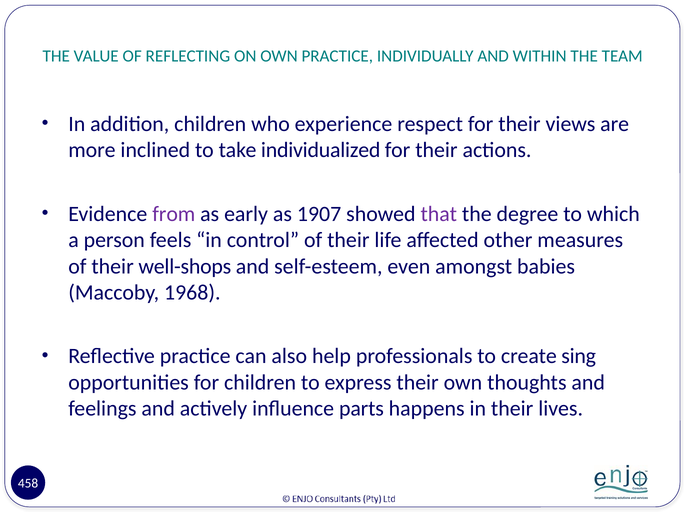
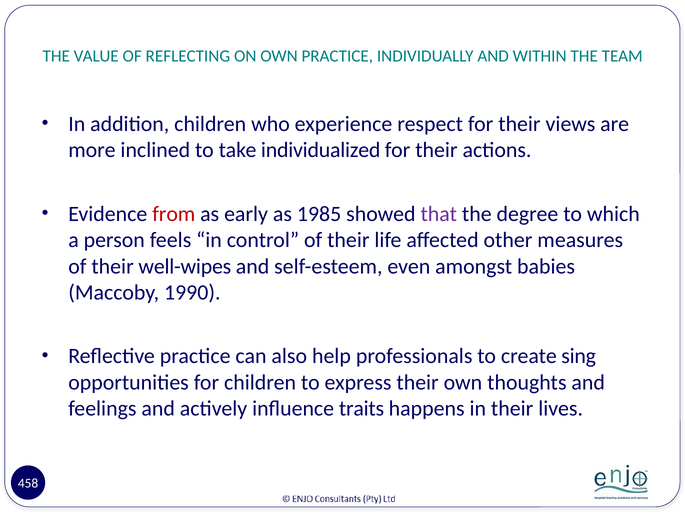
from colour: purple -> red
1907: 1907 -> 1985
well-shops: well-shops -> well-wipes
1968: 1968 -> 1990
parts: parts -> traits
